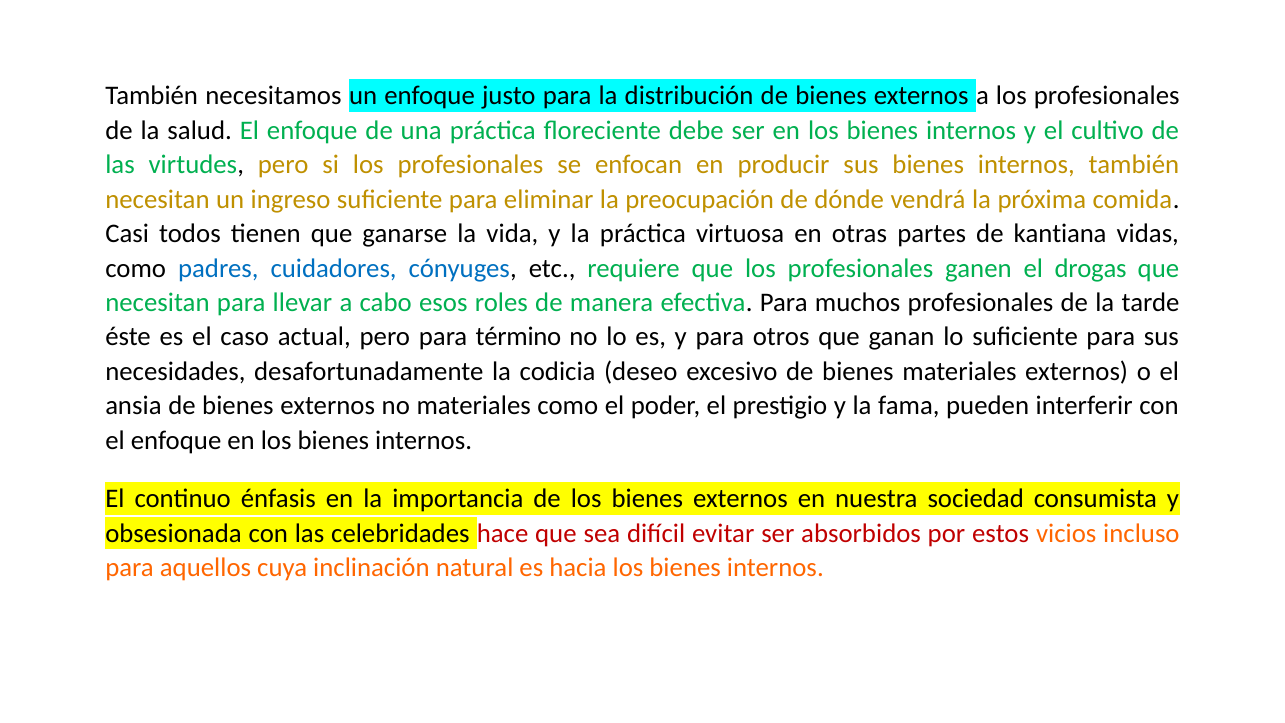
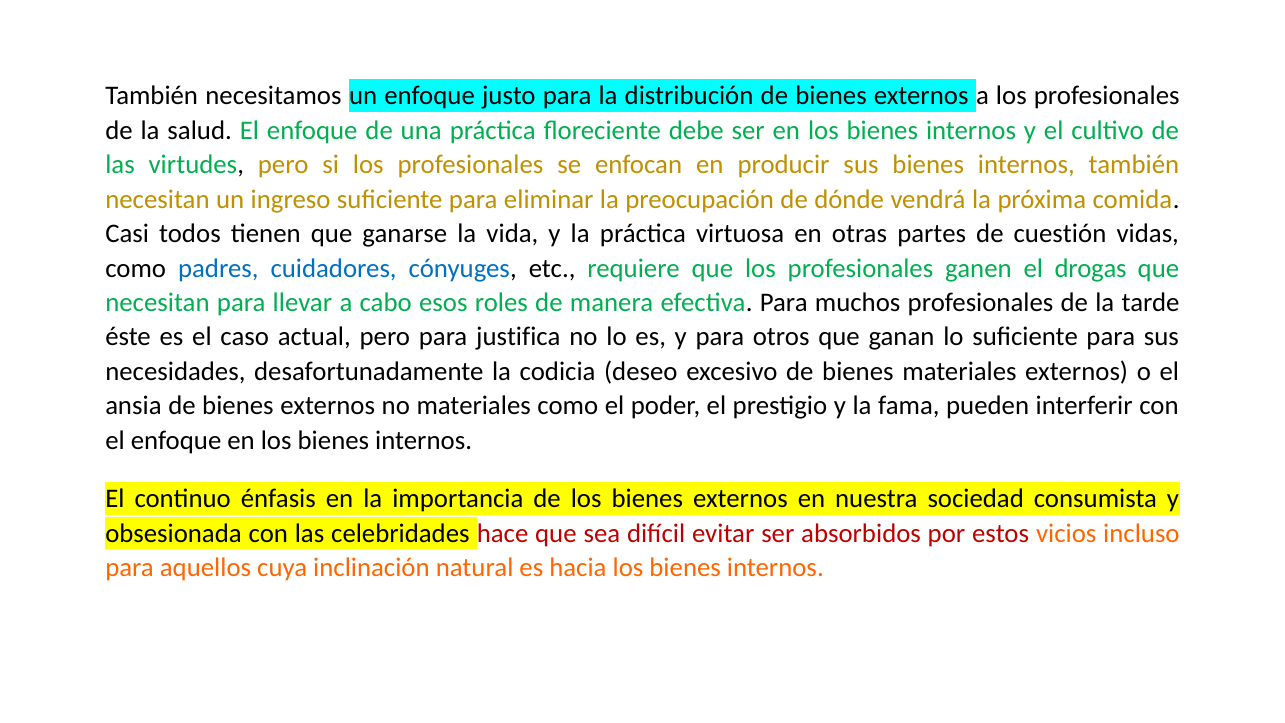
kantiana: kantiana -> cuestión
término: término -> justifica
